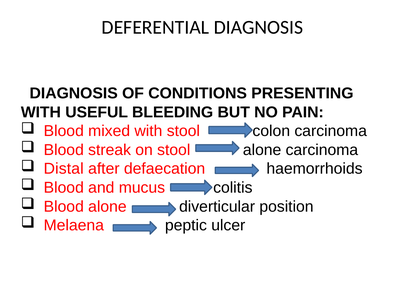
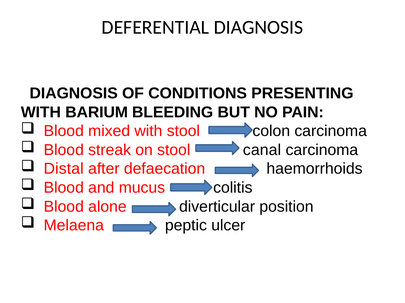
USEFUL: USEFUL -> BARIUM
stool alone: alone -> canal
